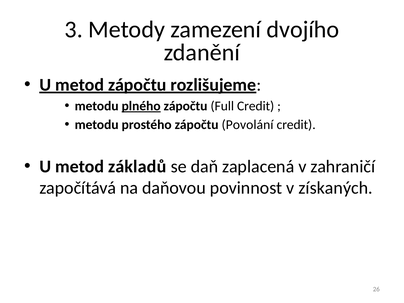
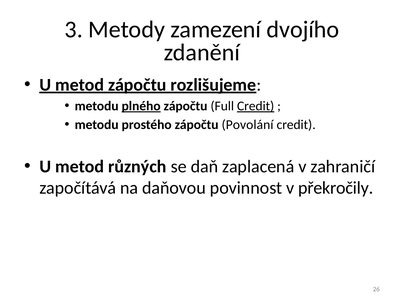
Credit at (256, 106) underline: none -> present
základů: základů -> různých
získaných: získaných -> překročily
